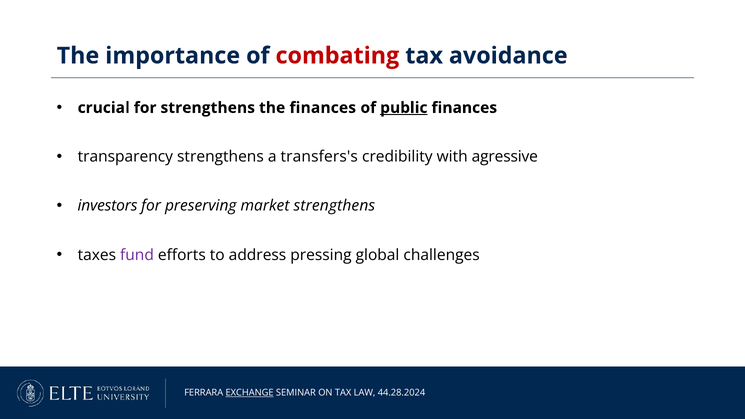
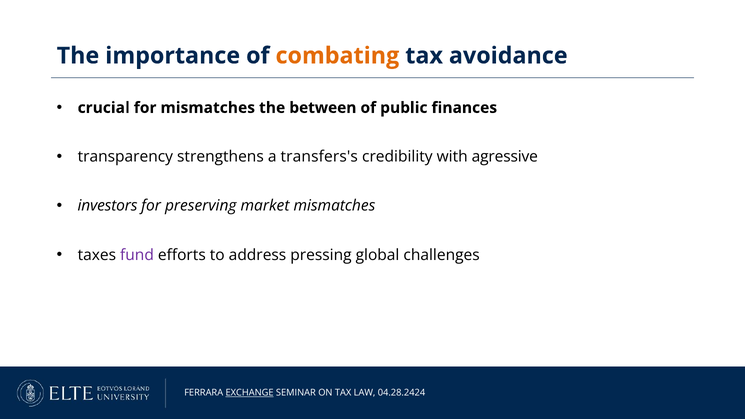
combating colour: red -> orange
for strengthens: strengthens -> mismatches
the finances: finances -> between
public underline: present -> none
market strengthens: strengthens -> mismatches
44.28.2024: 44.28.2024 -> 04.28.2424
